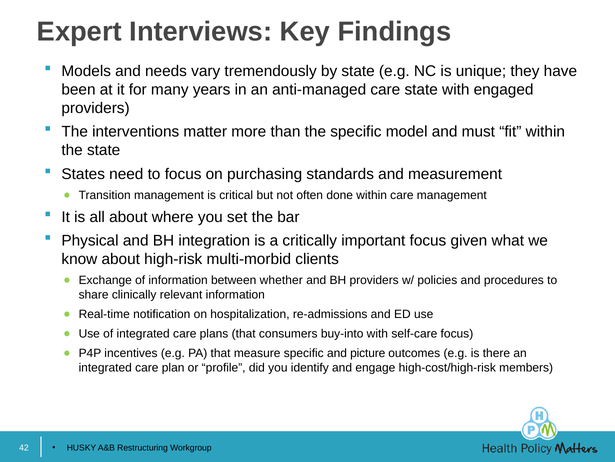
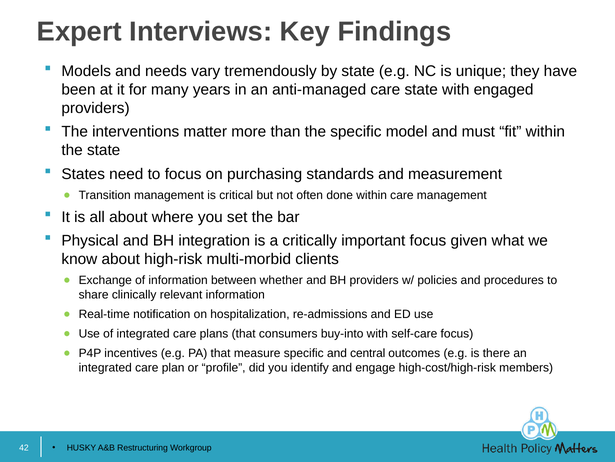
picture: picture -> central
